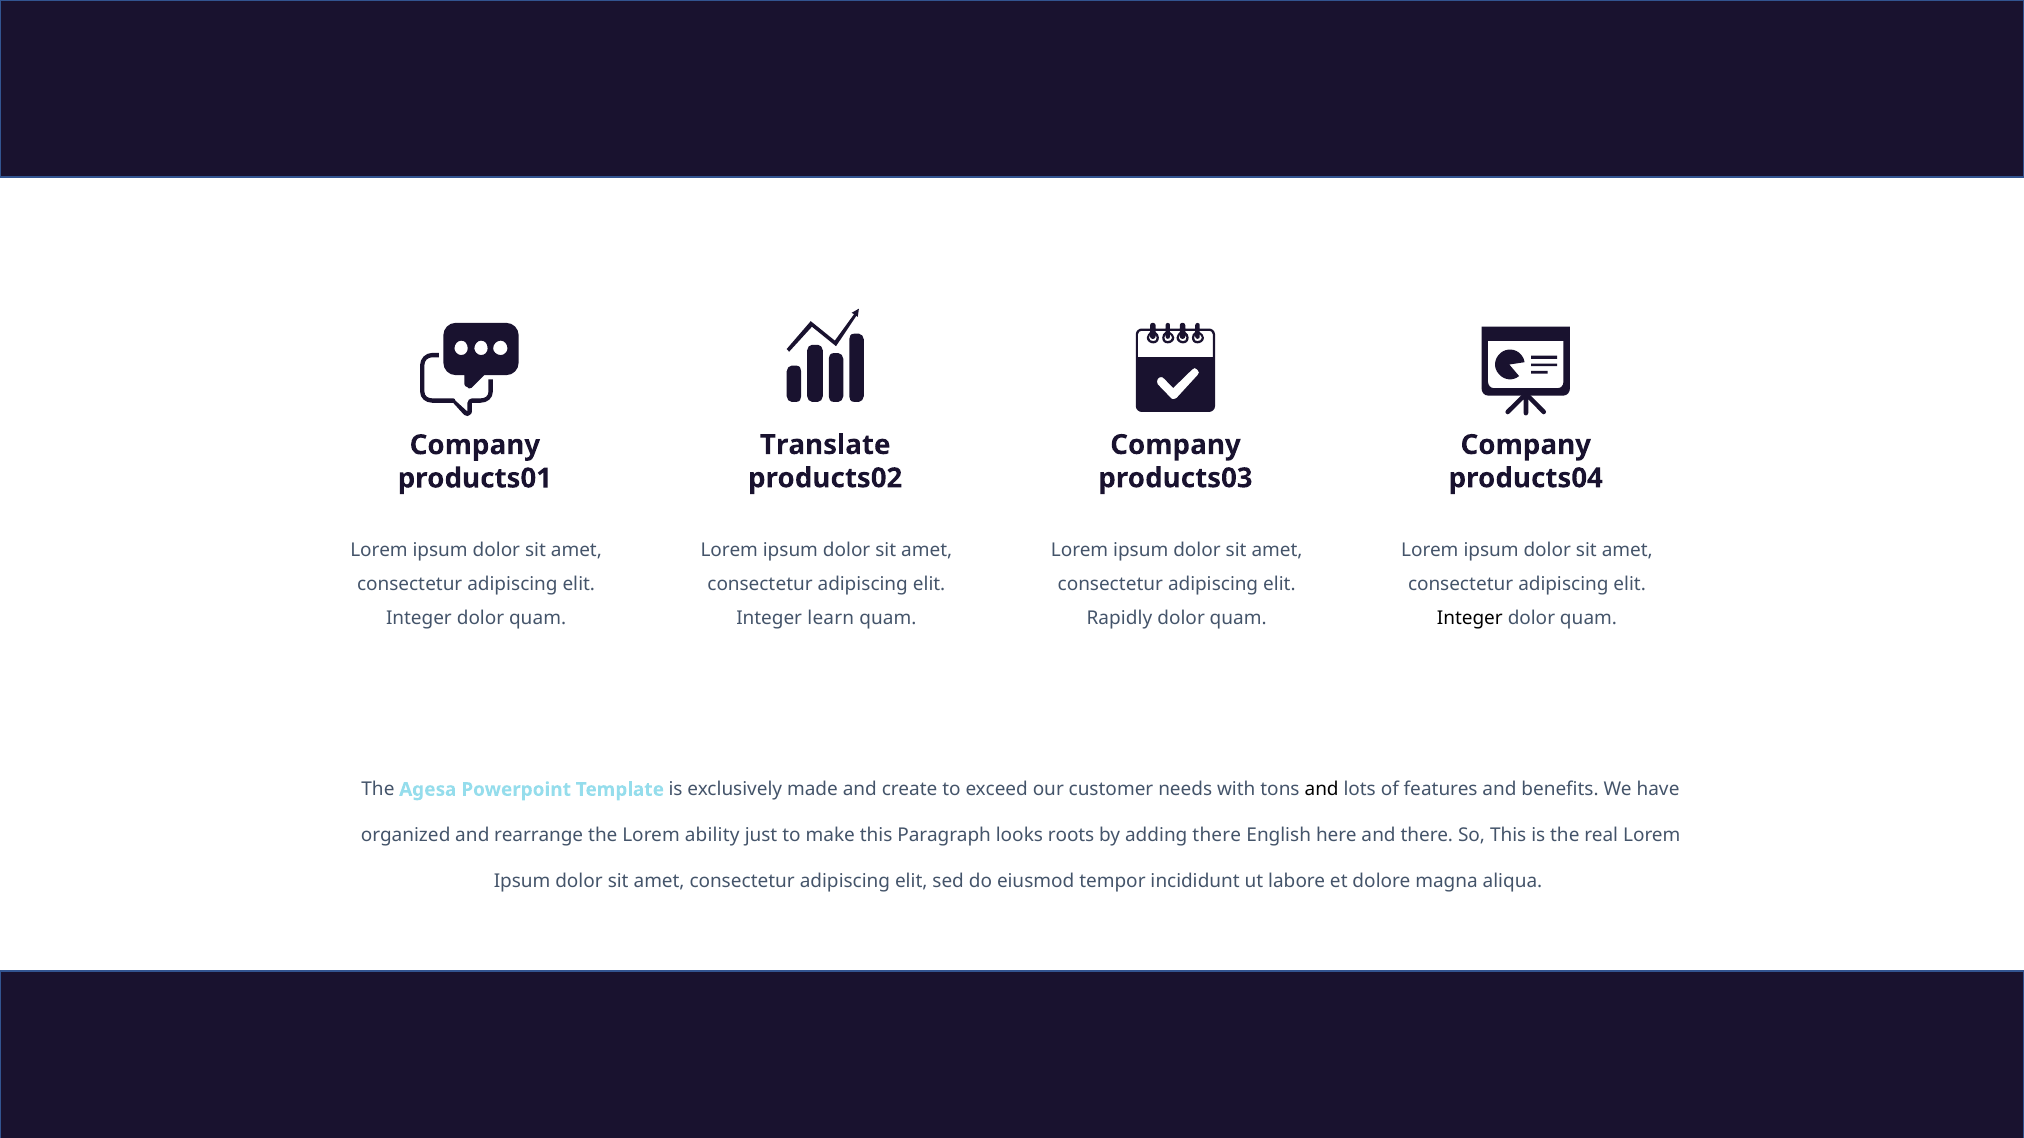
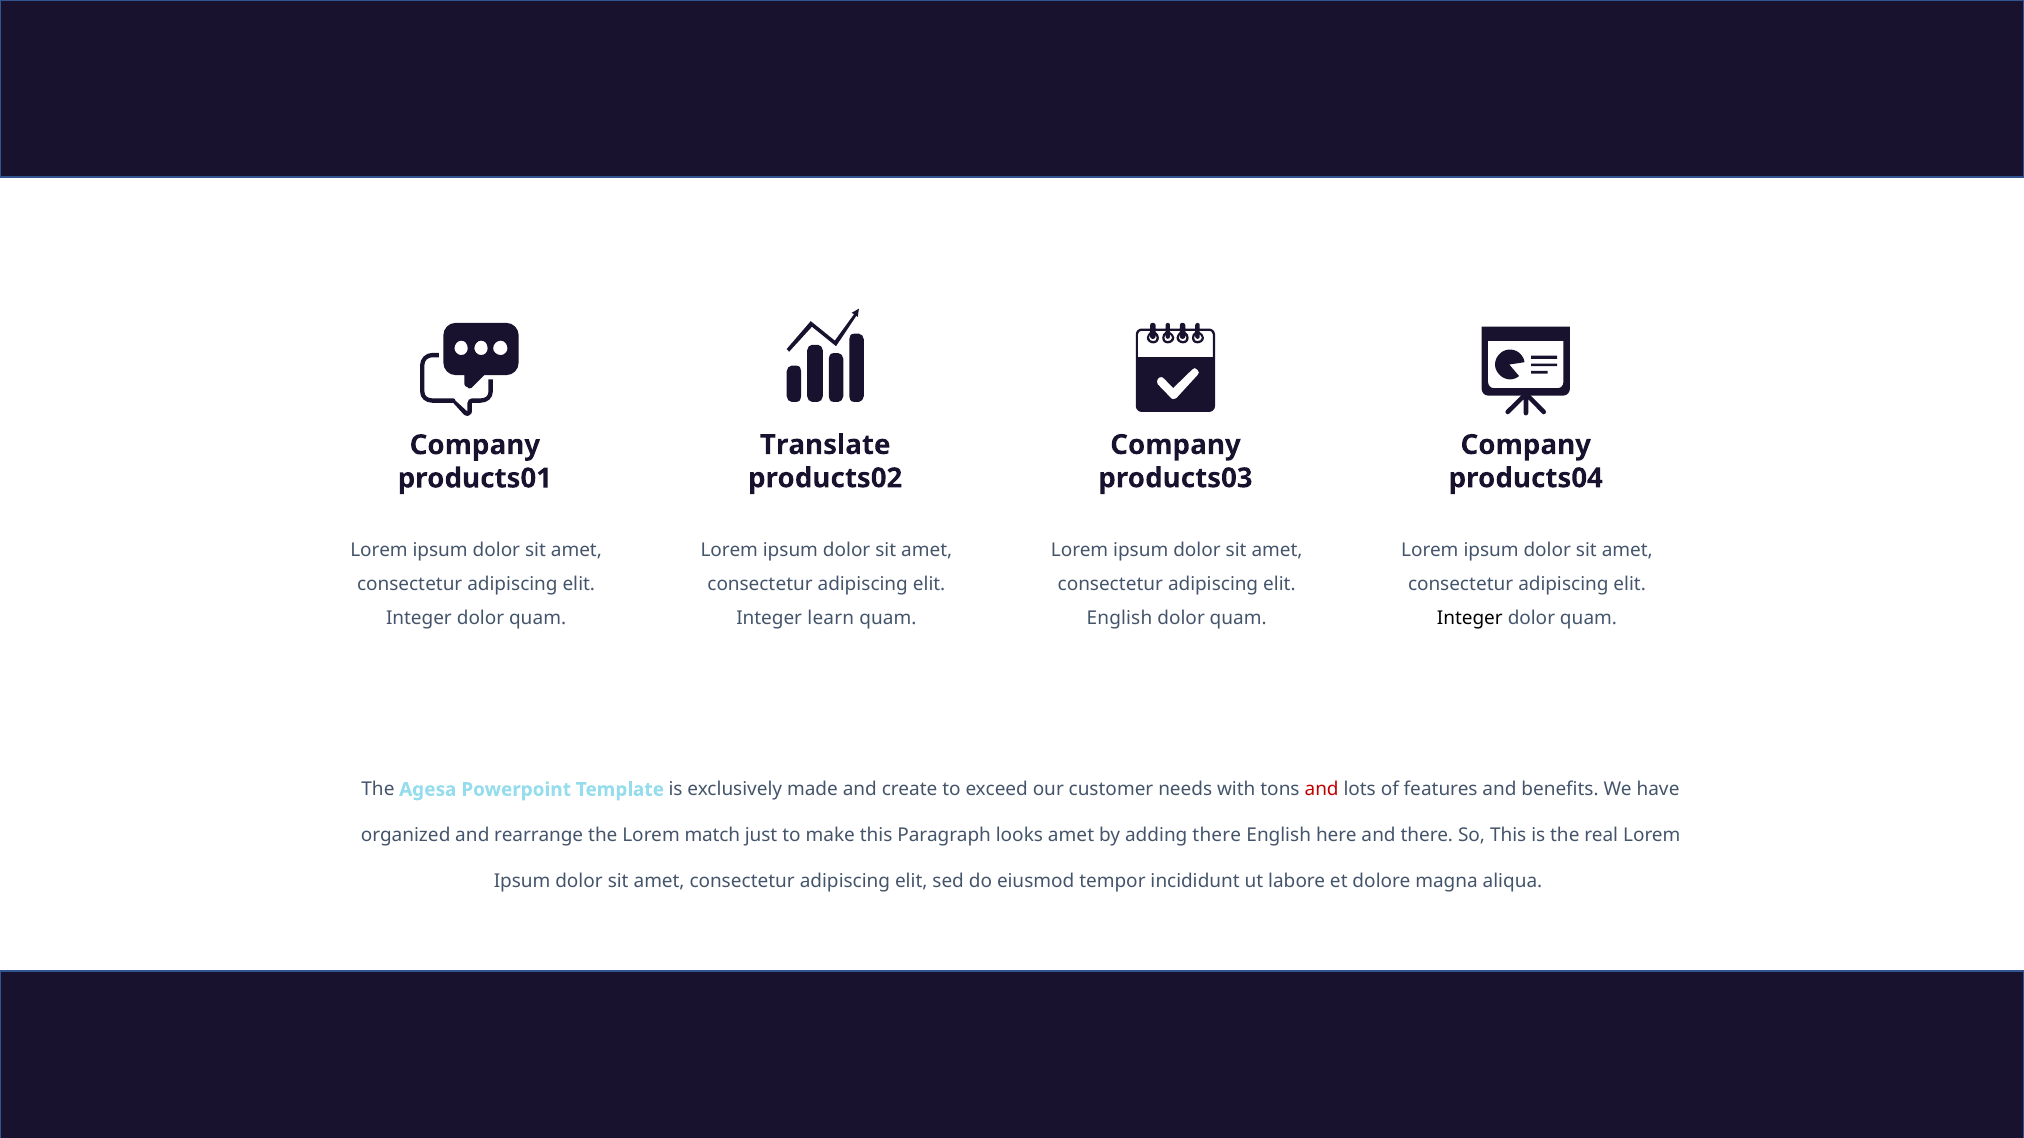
Rapidly at (1119, 619): Rapidly -> English
and at (1322, 790) colour: black -> red
ability: ability -> match
looks roots: roots -> amet
